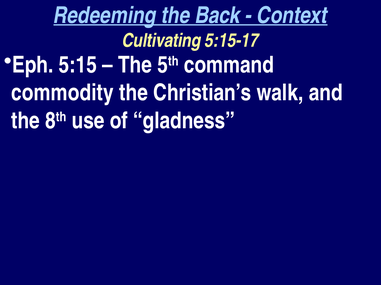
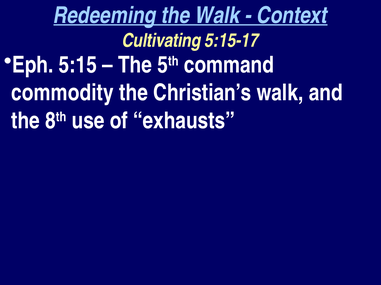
the Back: Back -> Walk
gladness: gladness -> exhausts
